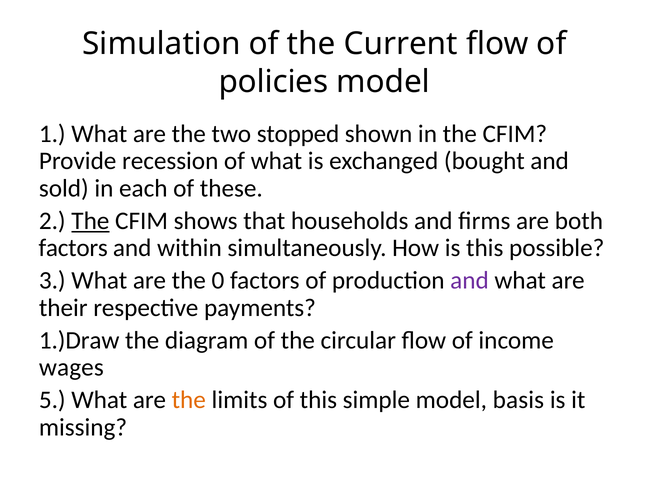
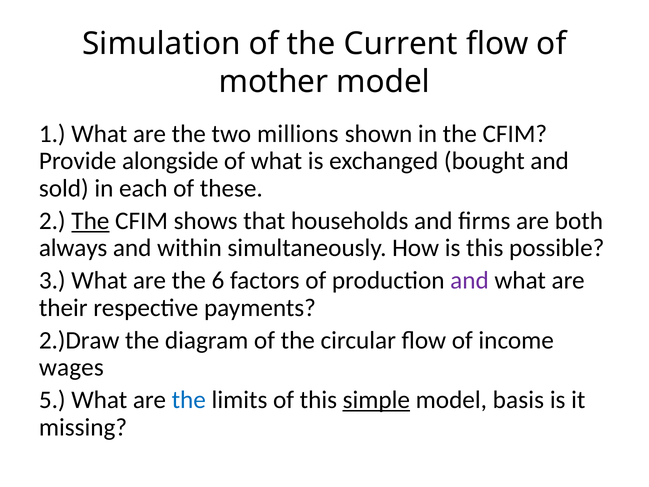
policies: policies -> mother
stopped: stopped -> millions
recession: recession -> alongside
factors at (73, 248): factors -> always
0: 0 -> 6
1.)Draw: 1.)Draw -> 2.)Draw
the at (189, 400) colour: orange -> blue
simple underline: none -> present
